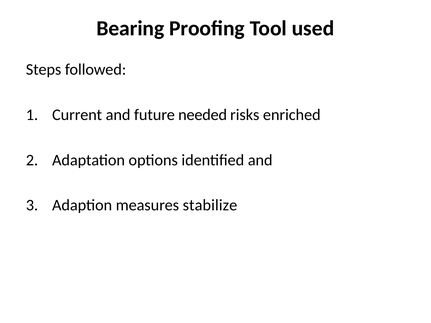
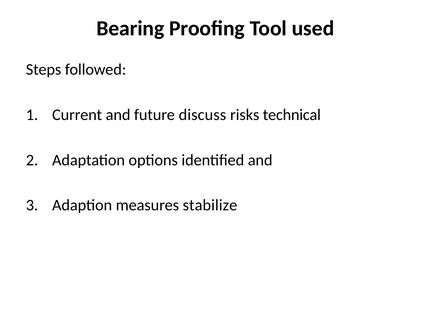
needed: needed -> discuss
enriched: enriched -> technical
